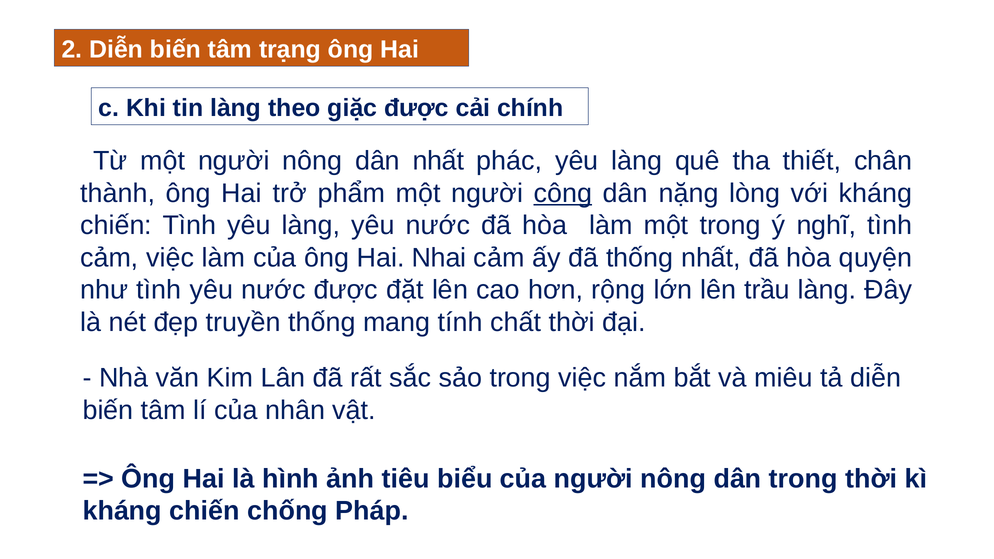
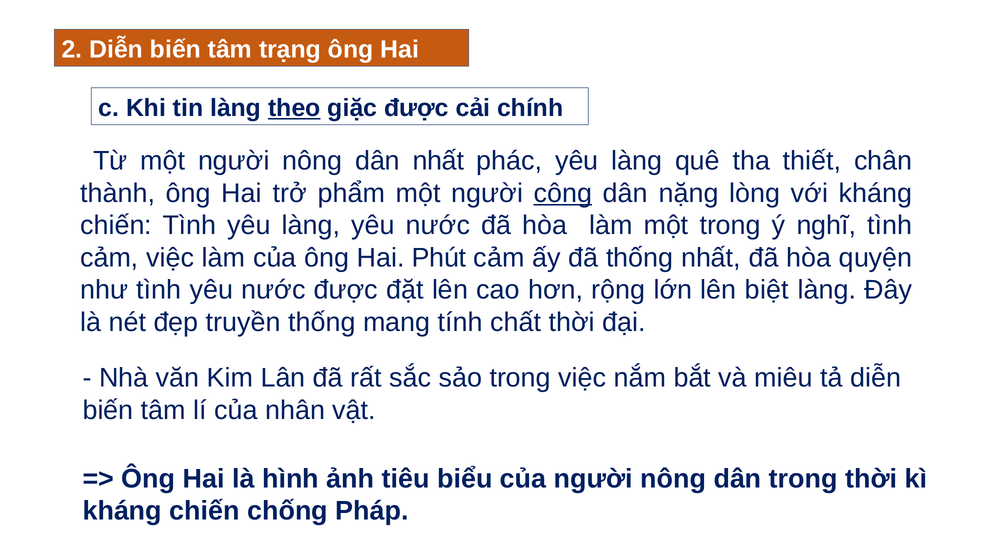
theo underline: none -> present
Nhai: Nhai -> Phút
trầu: trầu -> biệt
